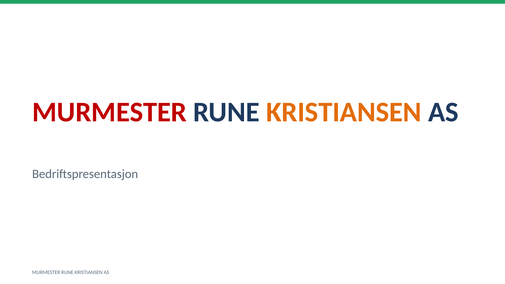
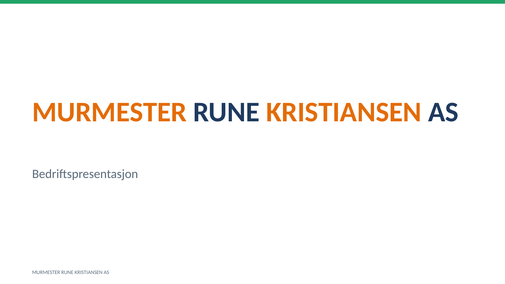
MURMESTER at (110, 112) colour: red -> orange
